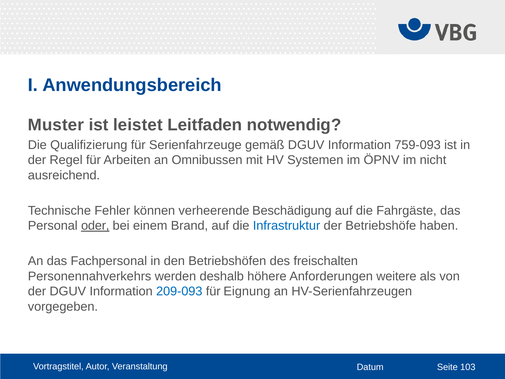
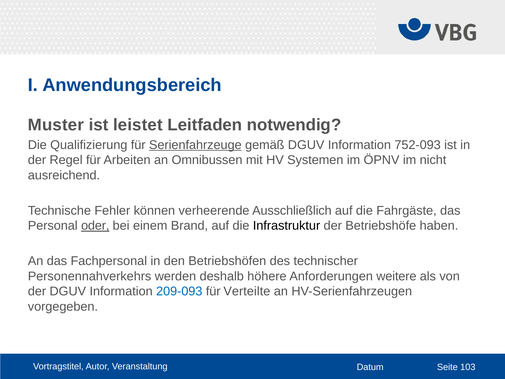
Serienfahrzeuge underline: none -> present
759-093: 759-093 -> 752-093
Beschädigung: Beschädigung -> Ausschließlich
Infrastruktur colour: blue -> black
freischalten: freischalten -> technischer
Eignung: Eignung -> Verteilte
